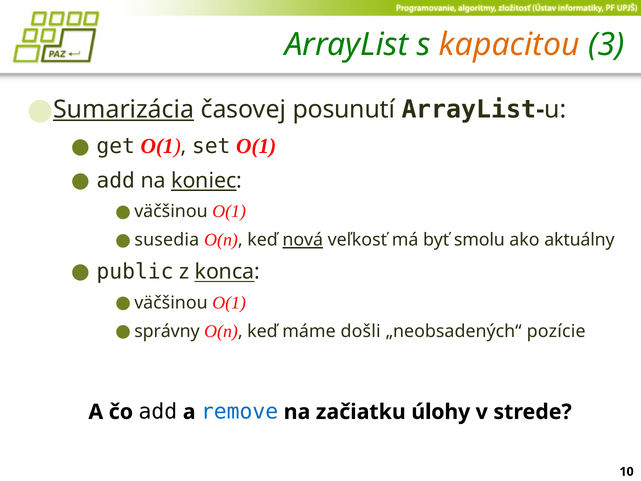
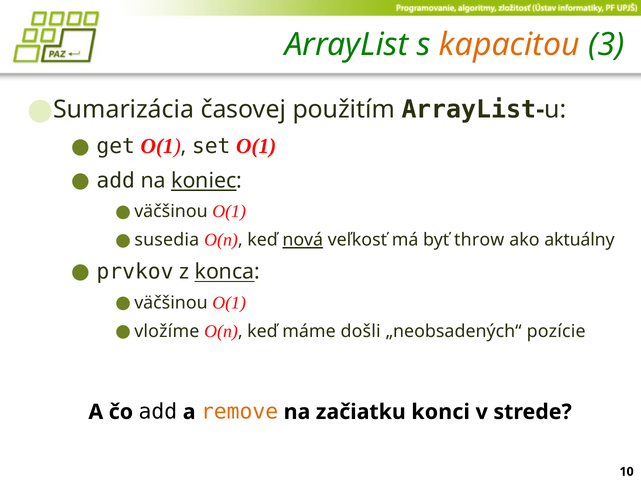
Sumarizácia underline: present -> none
posunutí: posunutí -> použitím
smolu: smolu -> throw
public: public -> prvkov
správny: správny -> vložíme
remove colour: blue -> orange
úlohy: úlohy -> konci
